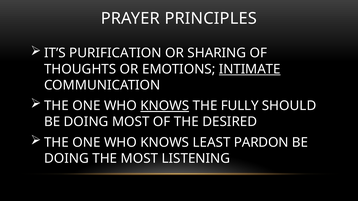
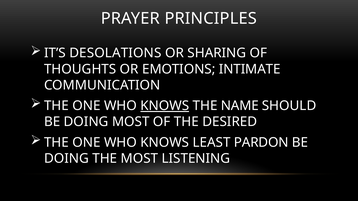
PURIFICATION: PURIFICATION -> DESOLATIONS
INTIMATE underline: present -> none
FULLY: FULLY -> NAME
